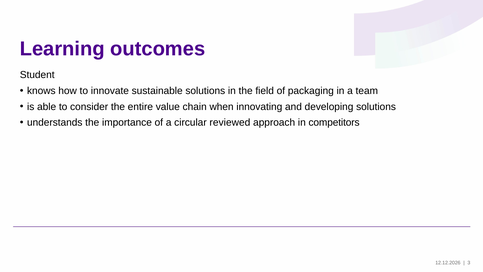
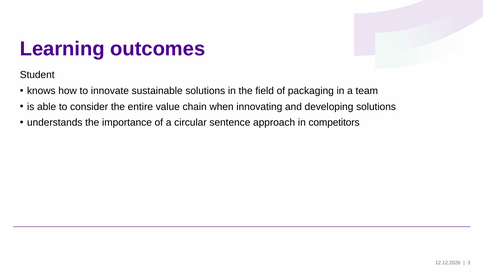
reviewed: reviewed -> sentence
